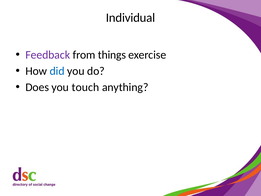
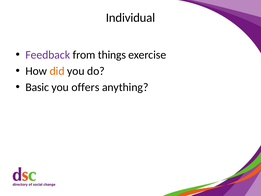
did colour: blue -> orange
Does: Does -> Basic
touch: touch -> offers
